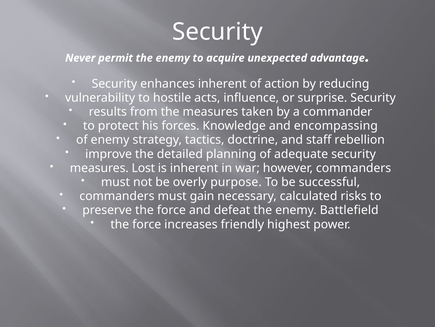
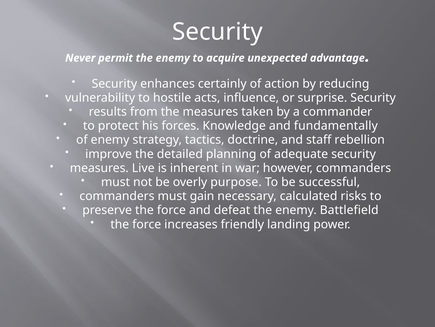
enhances inherent: inherent -> certainly
encompassing: encompassing -> fundamentally
Lost: Lost -> Live
highest: highest -> landing
